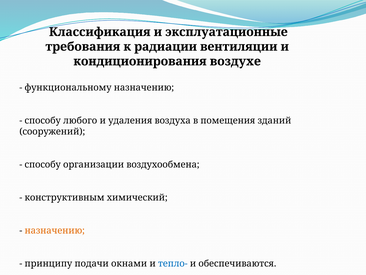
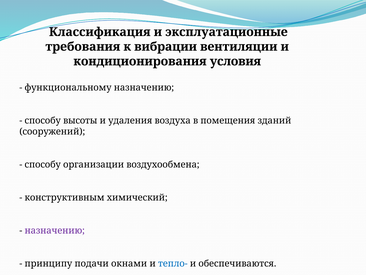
радиации: радиации -> вибрации
воздухе: воздухе -> условия
любого: любого -> высоты
назначению at (55, 230) colour: orange -> purple
